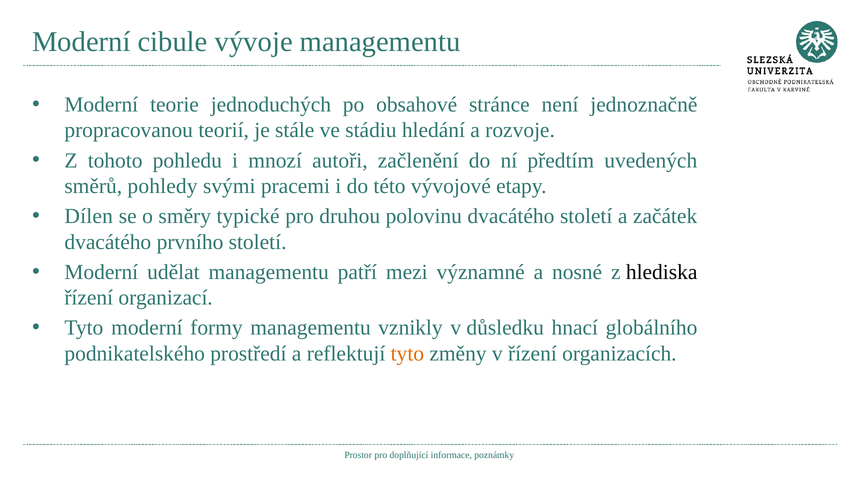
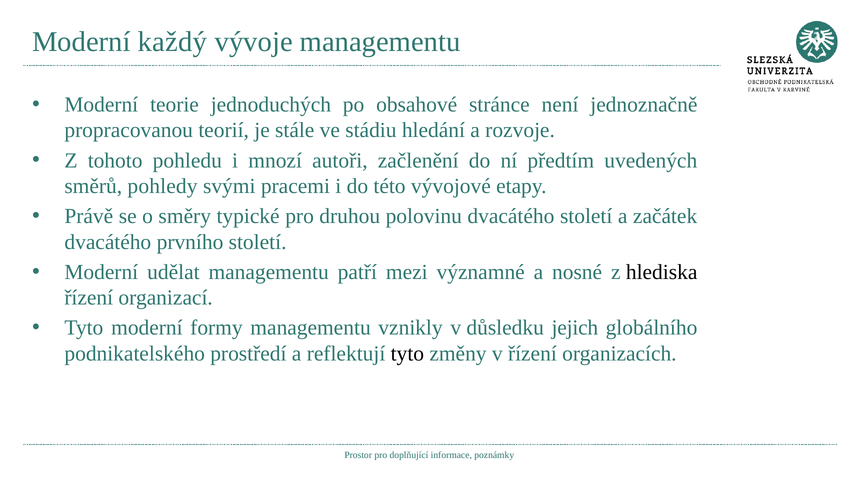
cibule: cibule -> každý
Dílen: Dílen -> Právě
hnací: hnací -> jejich
tyto at (407, 354) colour: orange -> black
